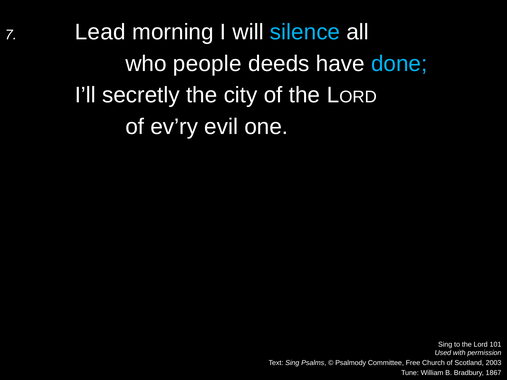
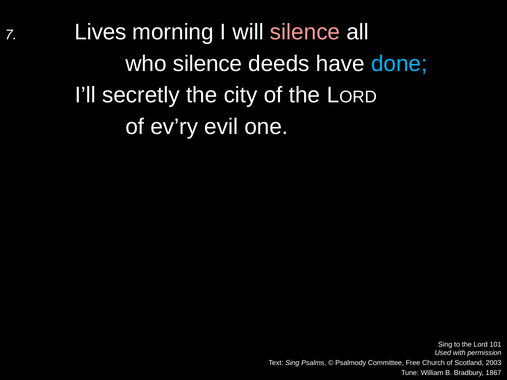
Lead: Lead -> Lives
silence at (305, 32) colour: light blue -> pink
who people: people -> silence
